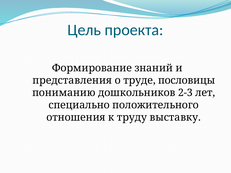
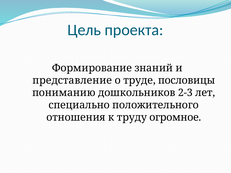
представления: представления -> представление
выставку: выставку -> огромное
